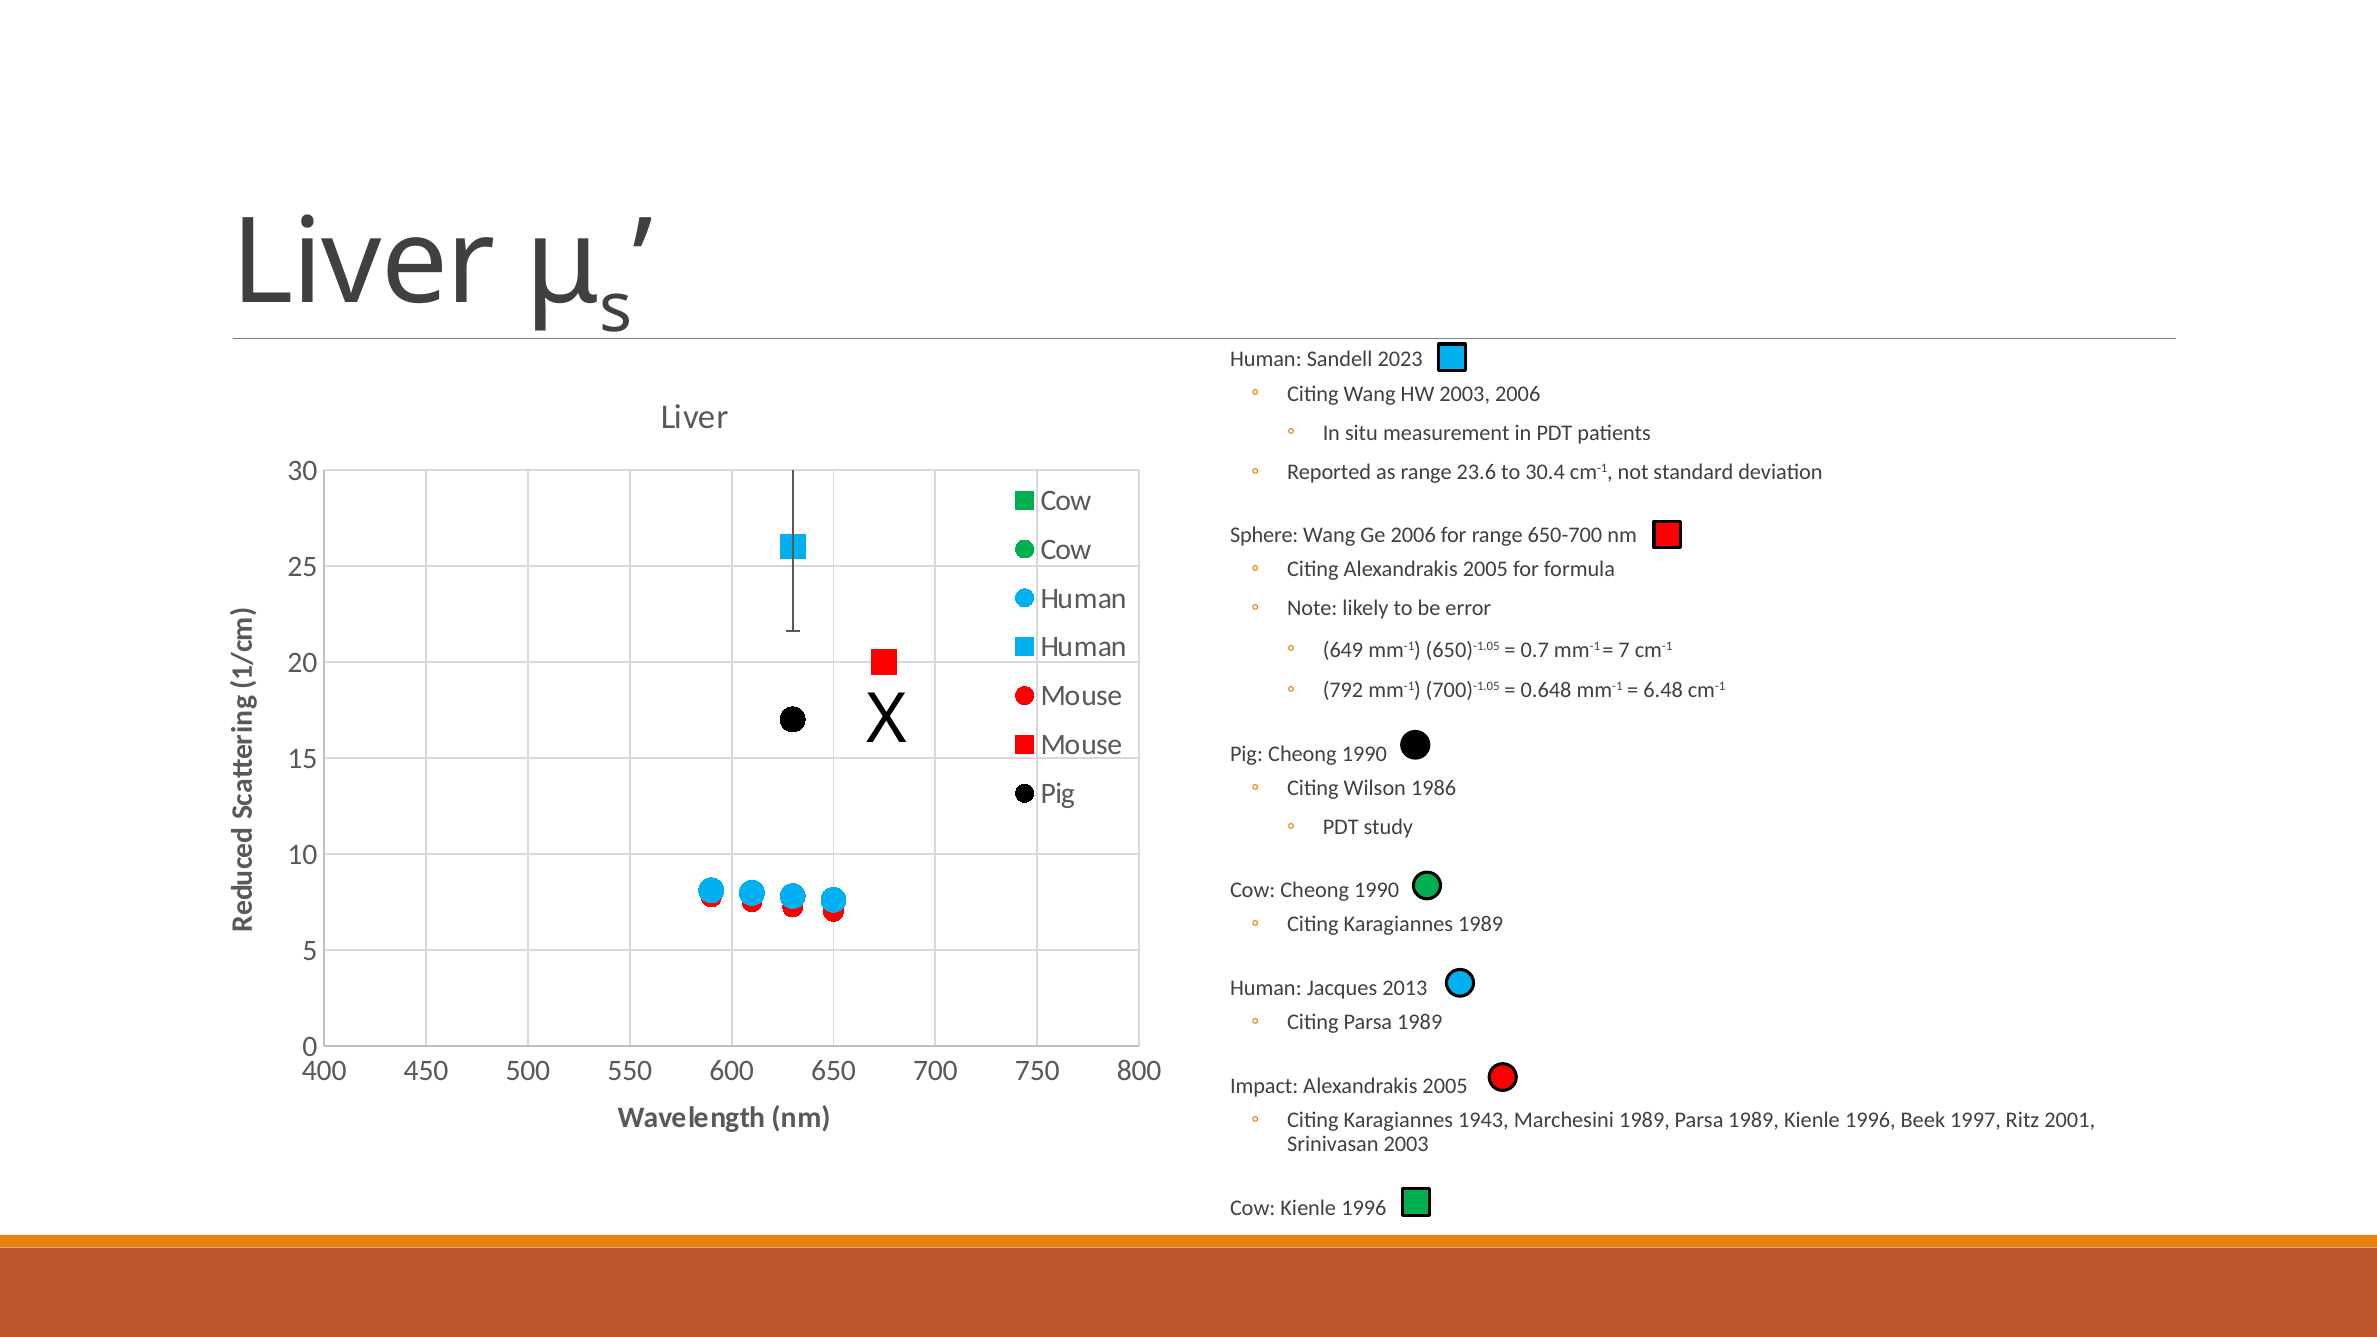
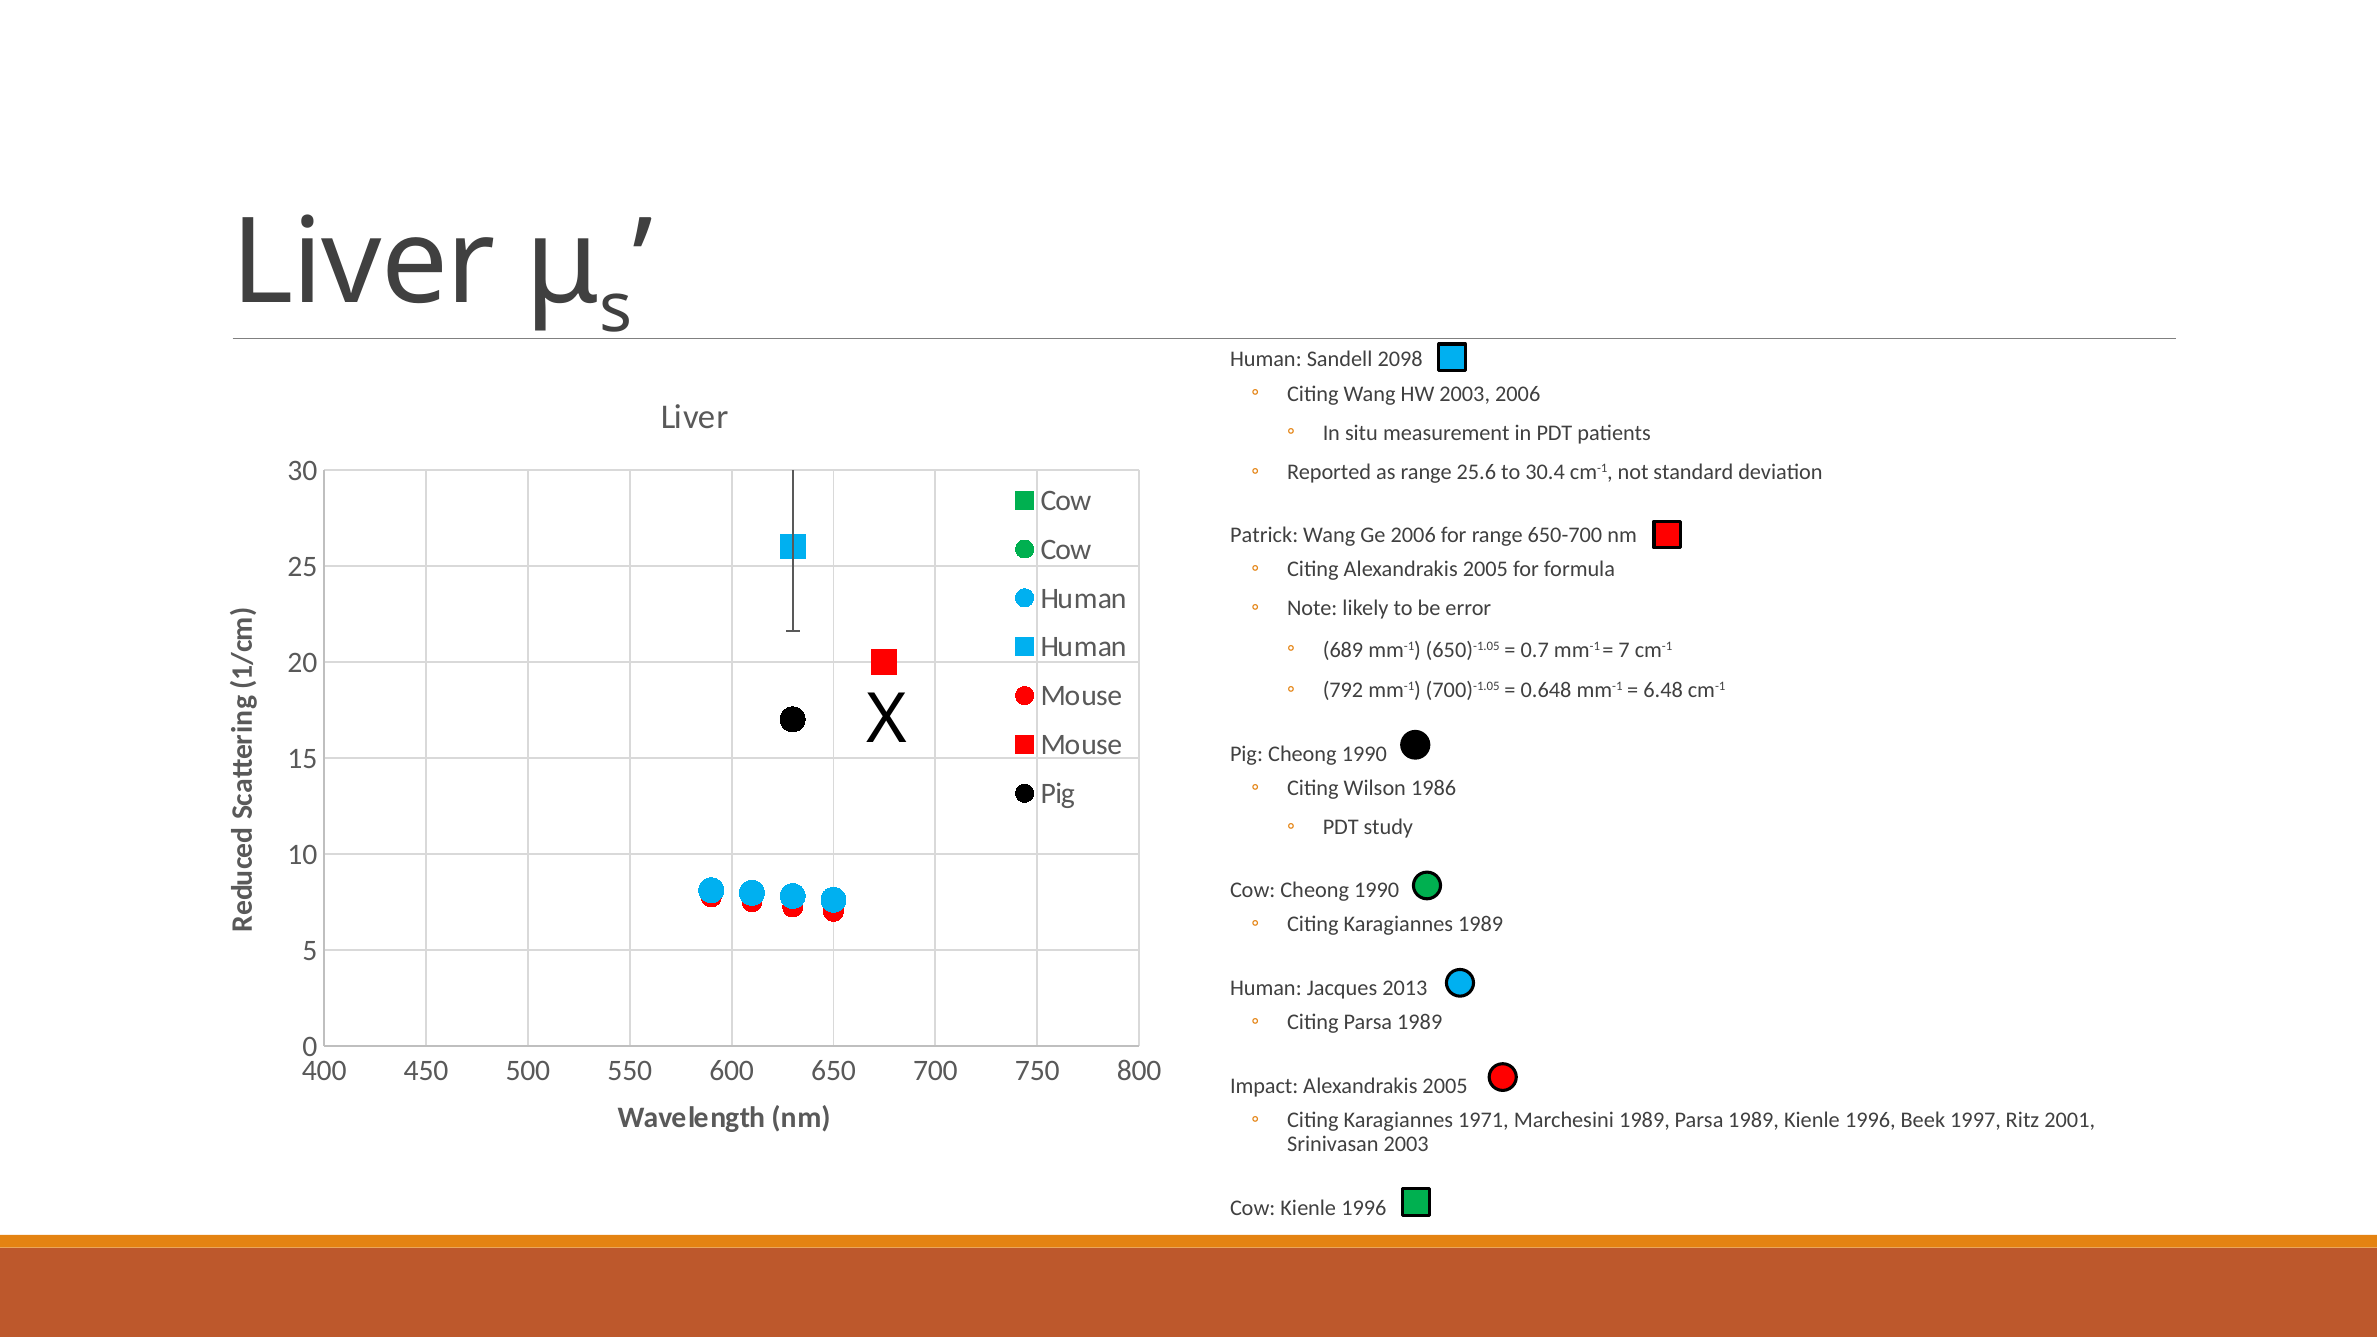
2023: 2023 -> 2098
23.6: 23.6 -> 25.6
Sphere: Sphere -> Patrick
649: 649 -> 689
1943: 1943 -> 1971
